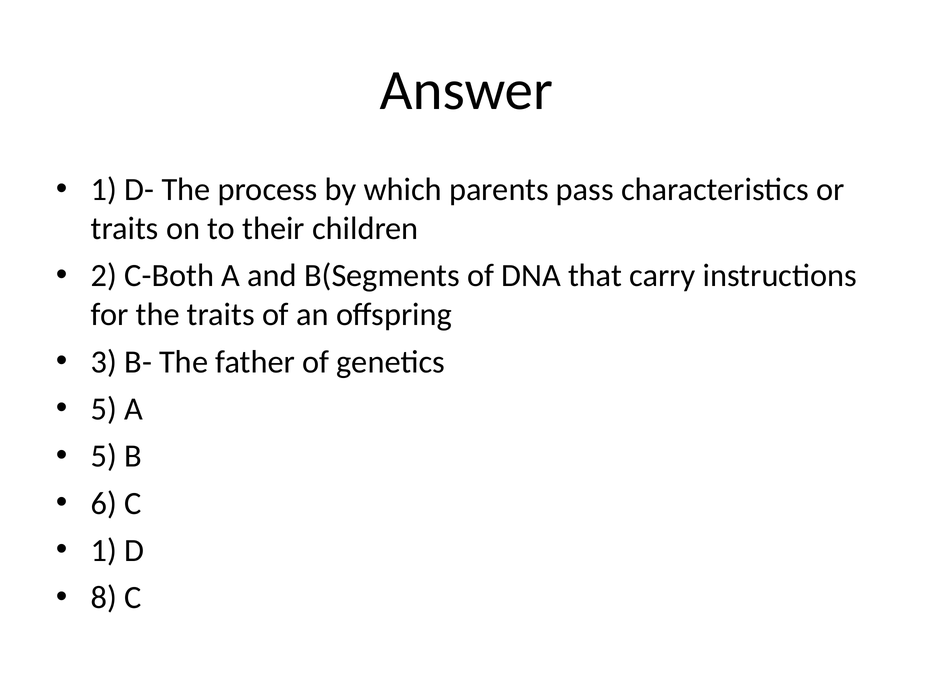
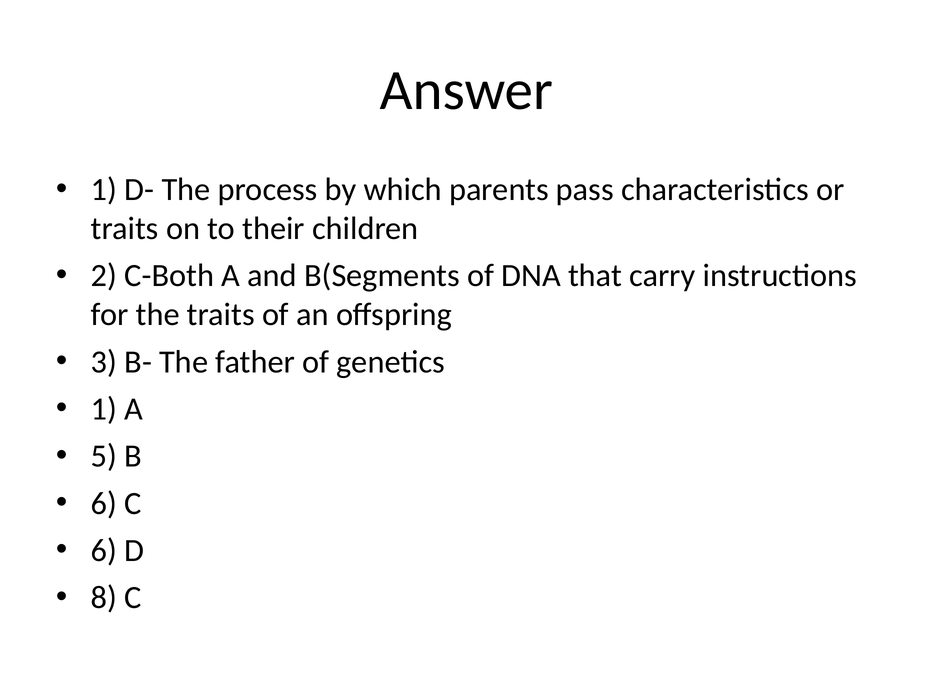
5 at (104, 409): 5 -> 1
1 at (104, 550): 1 -> 6
